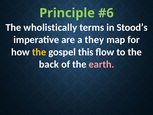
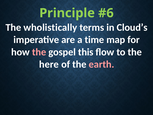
Stood’s: Stood’s -> Cloud’s
they: they -> time
the at (39, 52) colour: yellow -> pink
back: back -> here
